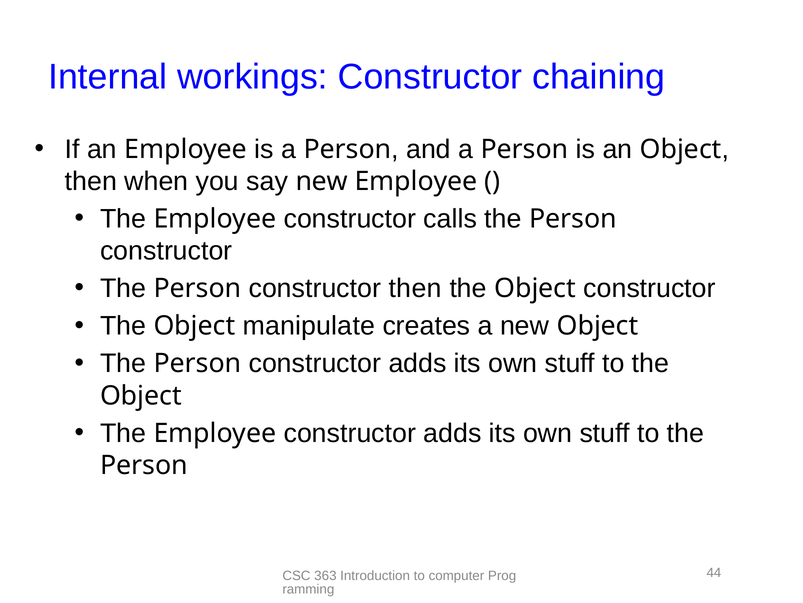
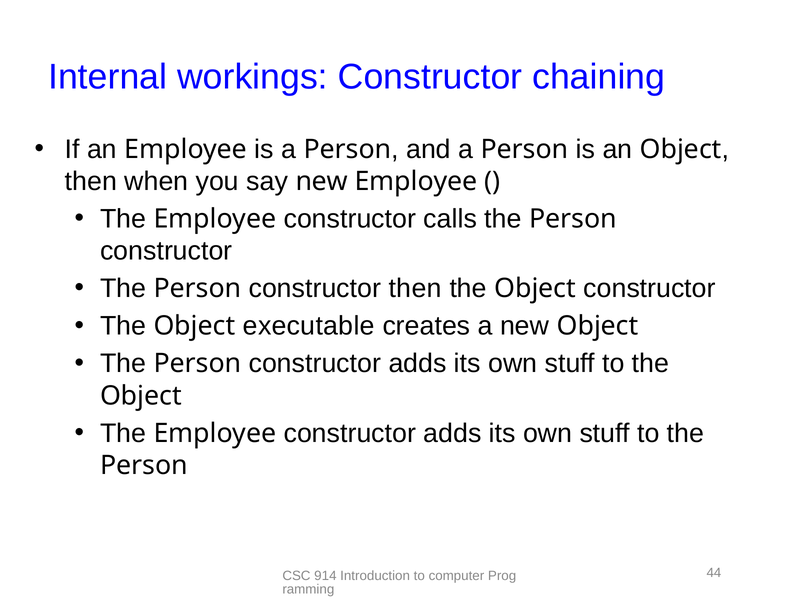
manipulate: manipulate -> executable
363: 363 -> 914
